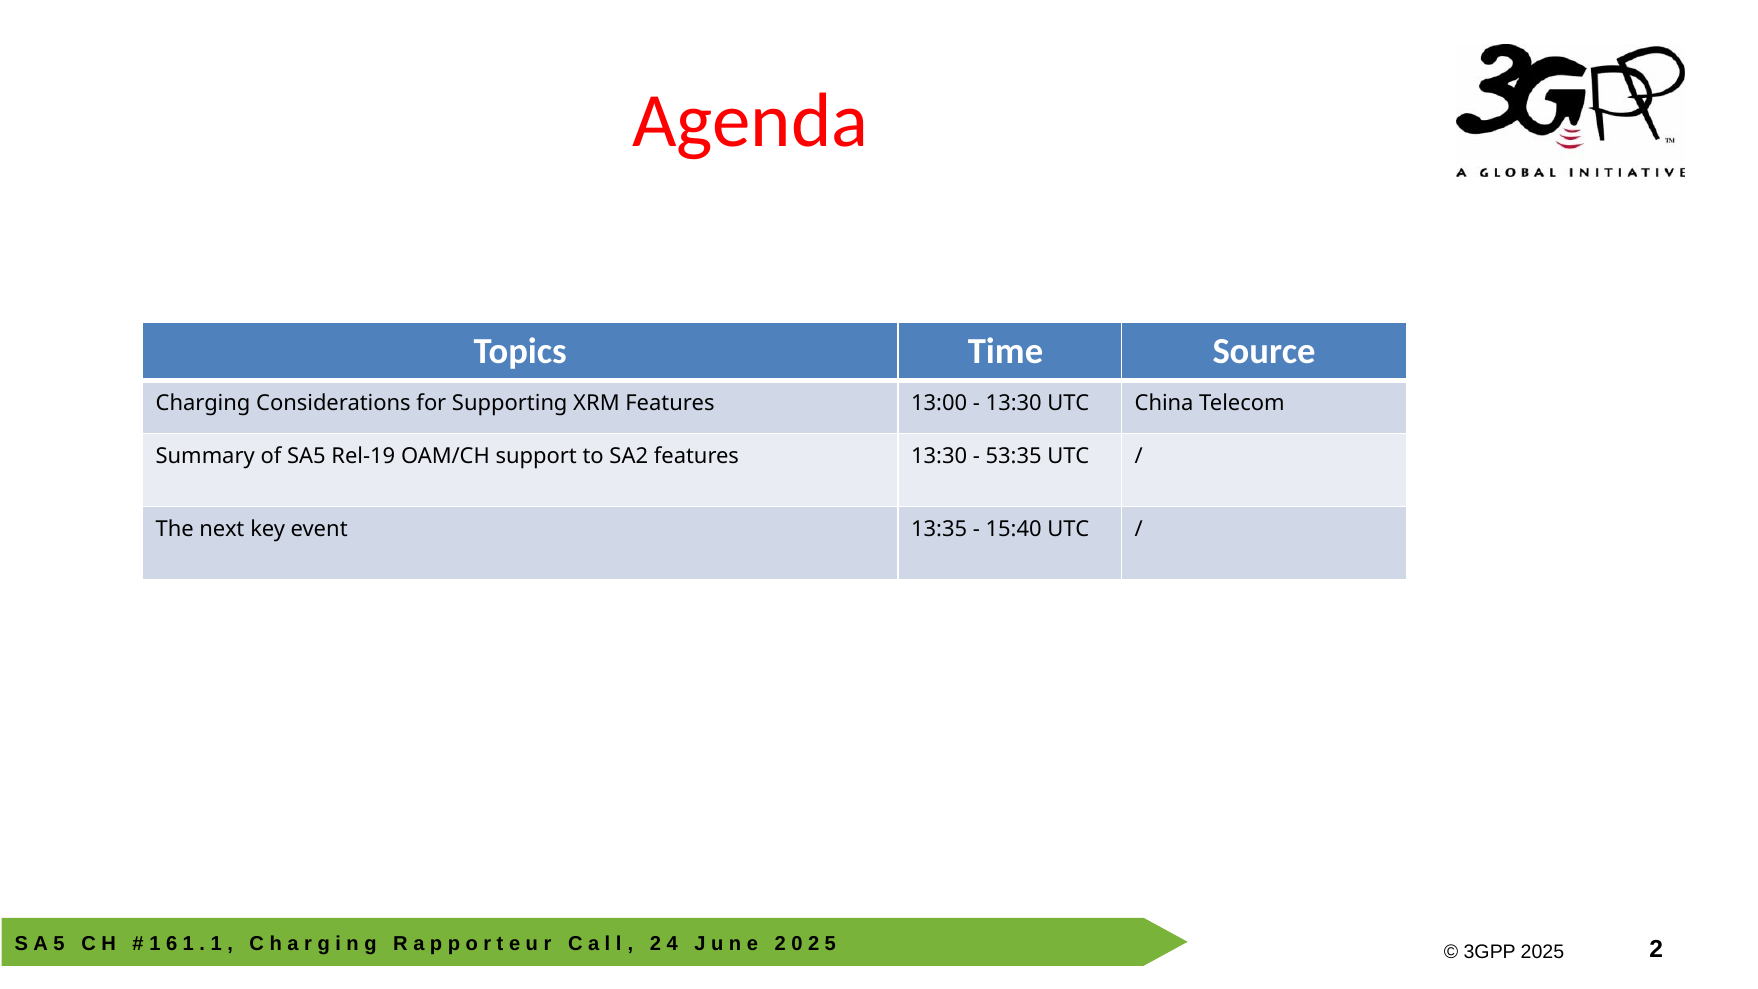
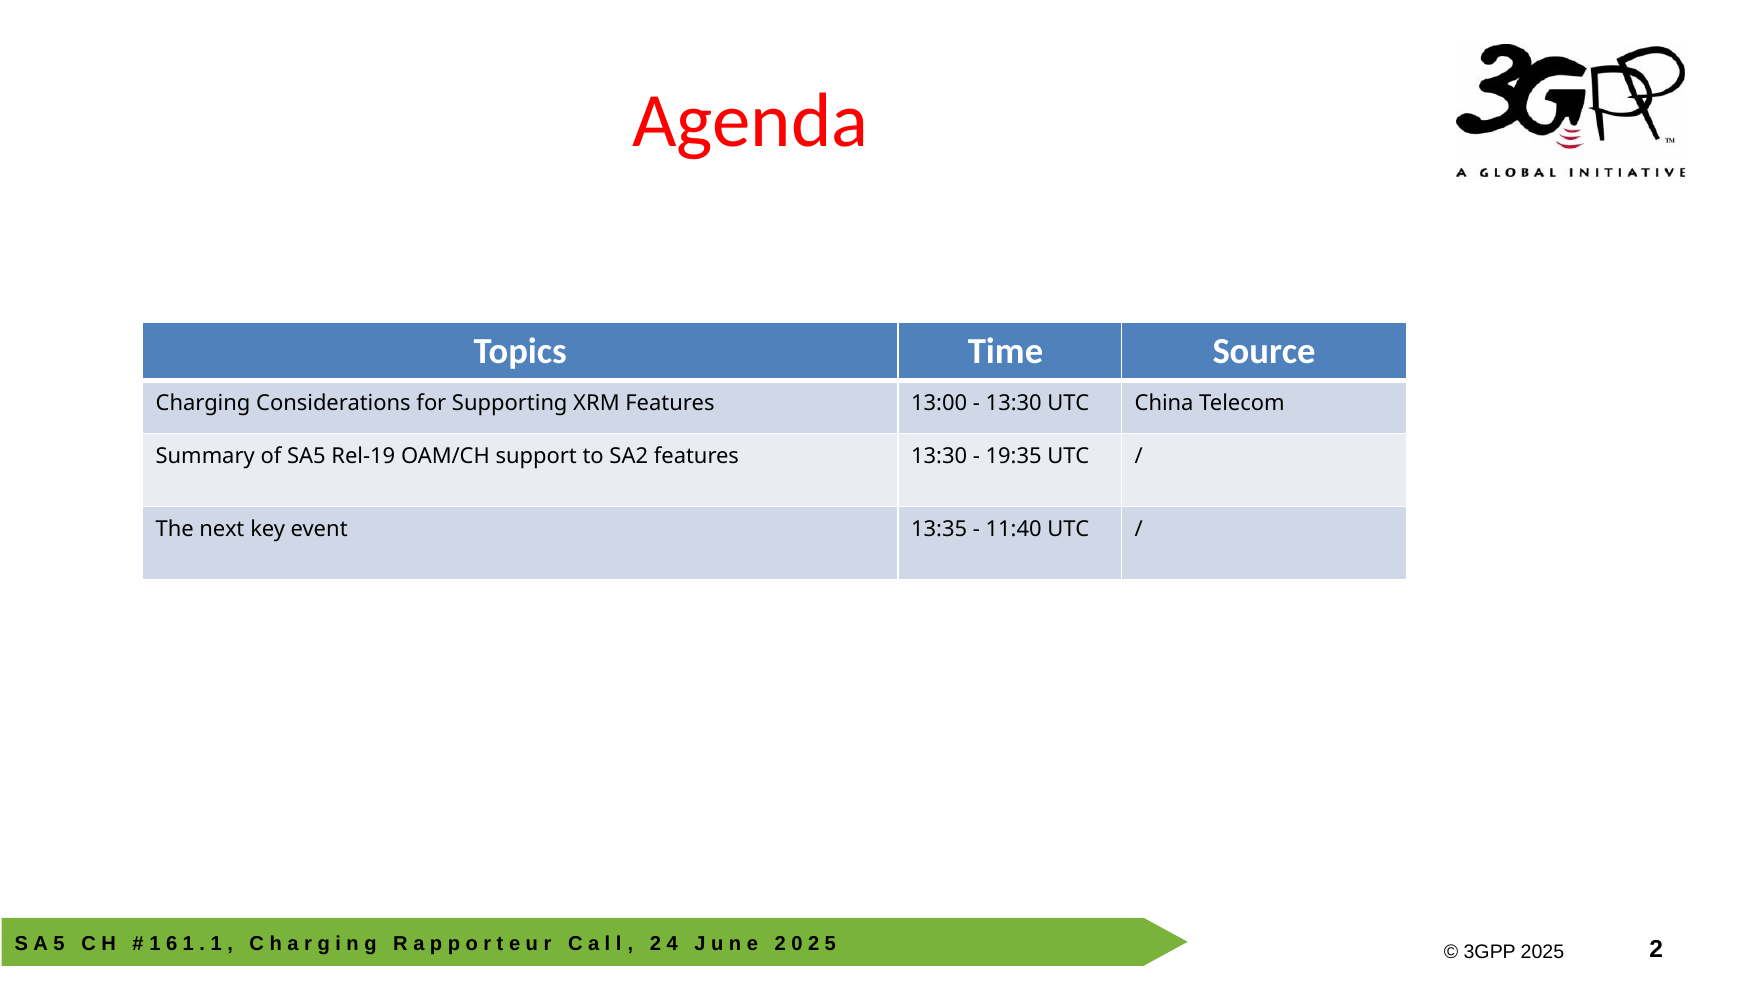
53:35: 53:35 -> 19:35
15:40: 15:40 -> 11:40
